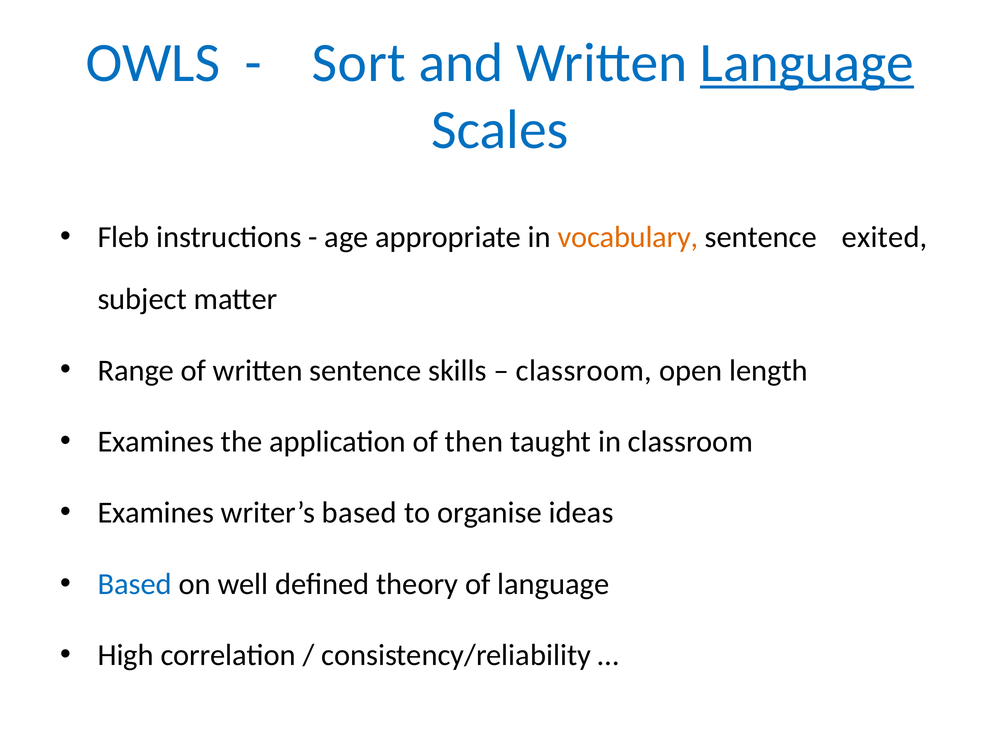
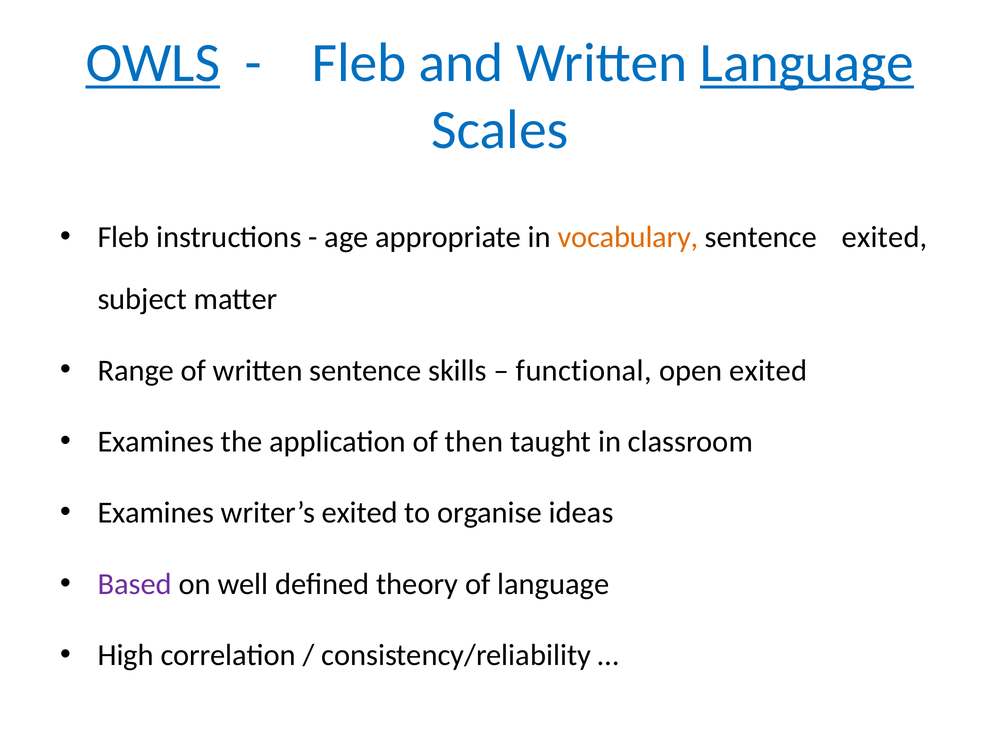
OWLS underline: none -> present
Sort at (359, 63): Sort -> Fleb
classroom at (584, 371): classroom -> functional
open length: length -> exited
writer’s based: based -> exited
Based at (135, 584) colour: blue -> purple
